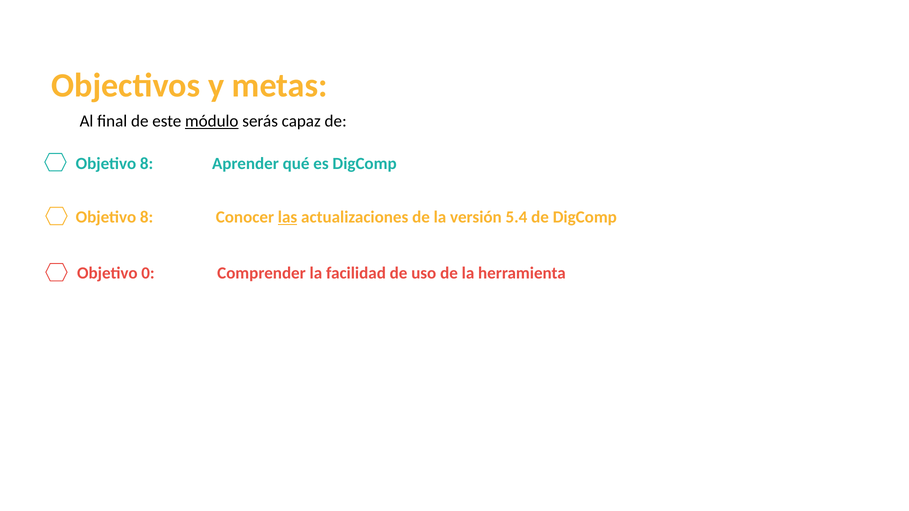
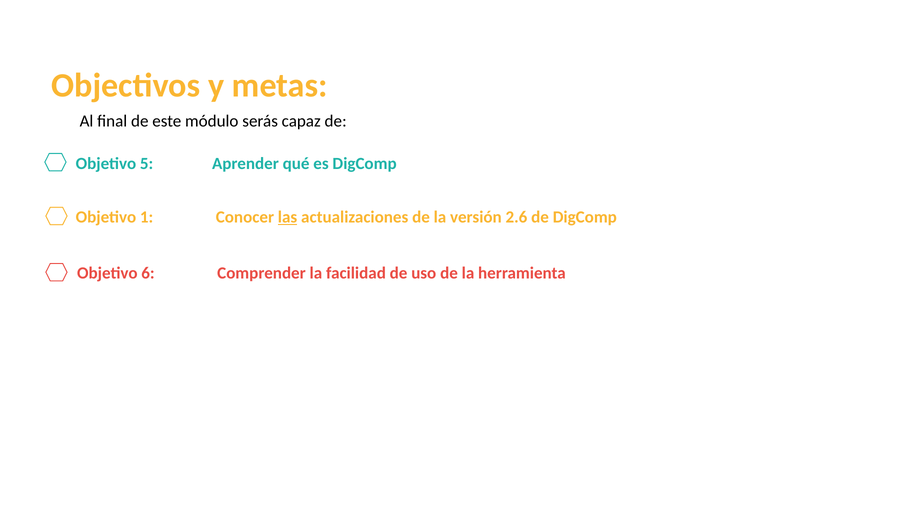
módulo underline: present -> none
8 at (147, 164): 8 -> 5
8 at (147, 217): 8 -> 1
5.4: 5.4 -> 2.6
0: 0 -> 6
